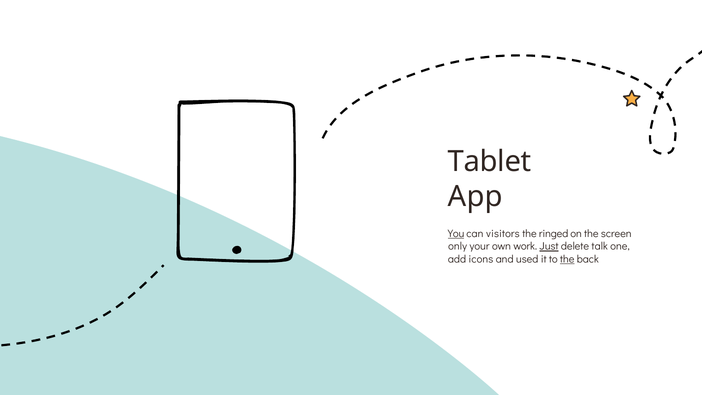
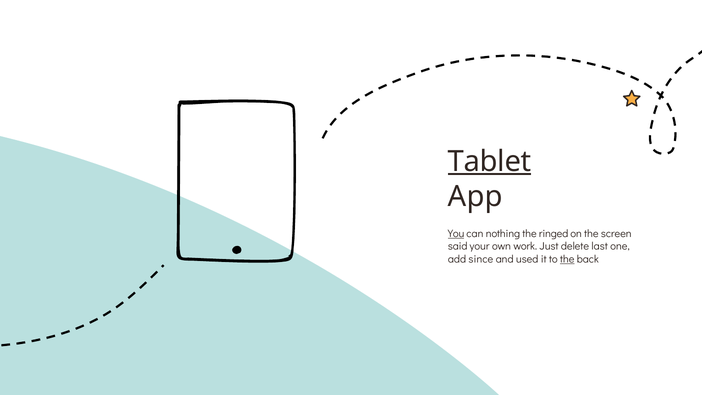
Tablet underline: none -> present
visitors: visitors -> nothing
only: only -> said
Just underline: present -> none
talk: talk -> last
icons: icons -> since
